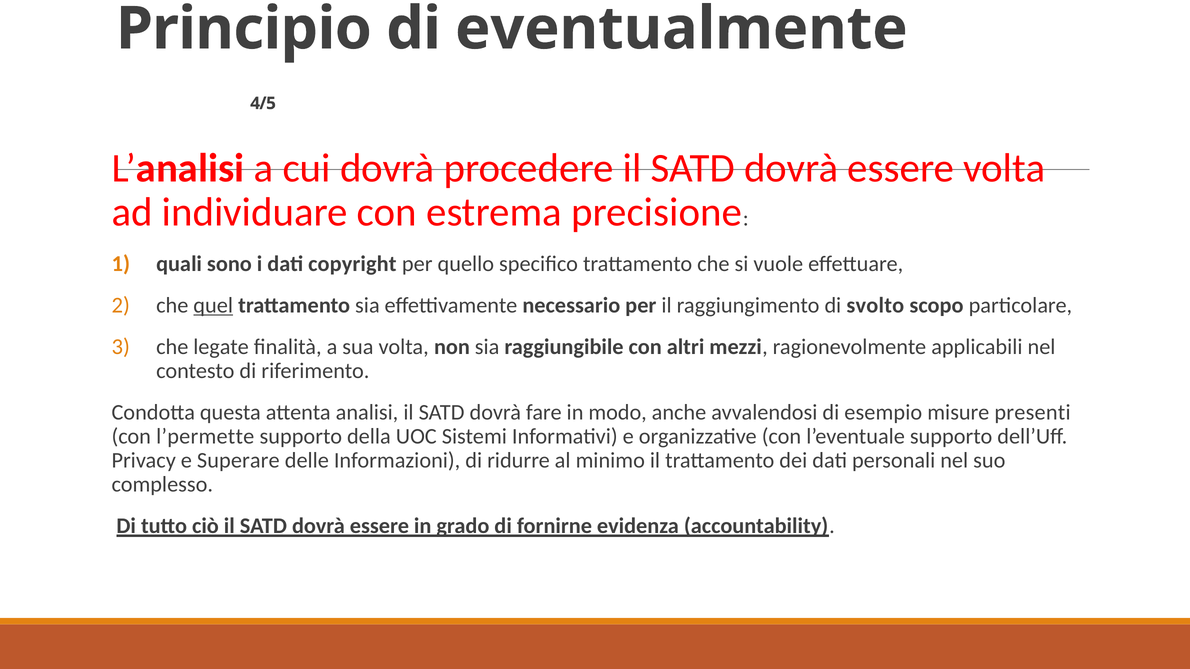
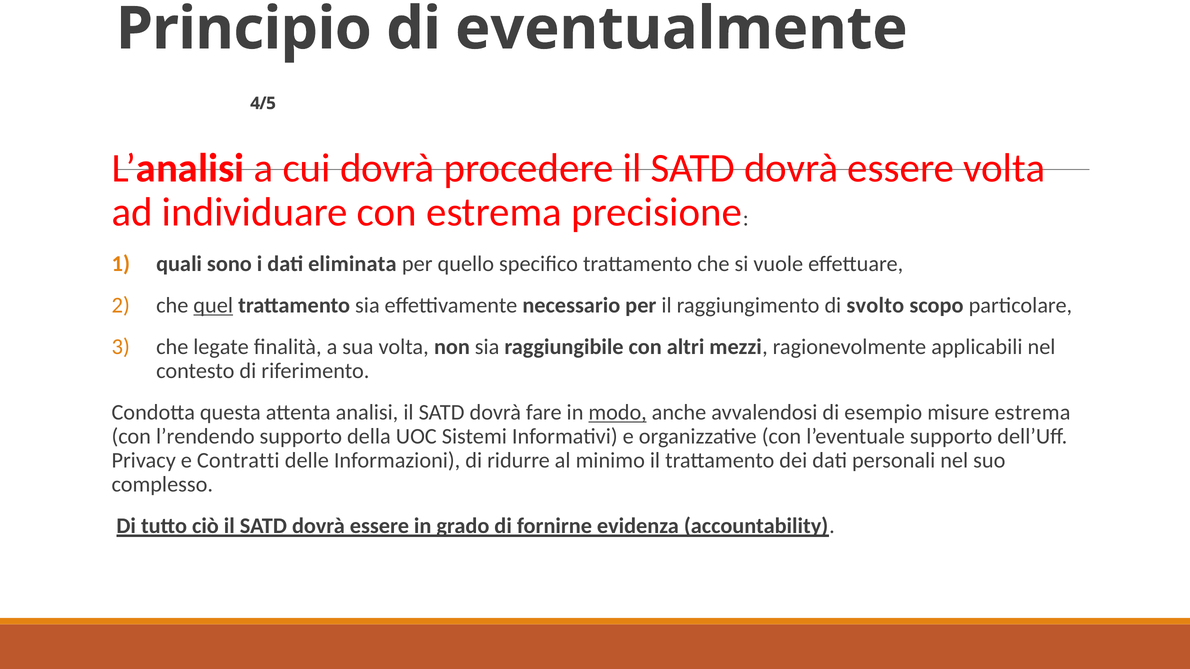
copyright: copyright -> eliminata
modo underline: none -> present
misure presenti: presenti -> estrema
l’permette: l’permette -> l’rendendo
Superare: Superare -> Contratti
